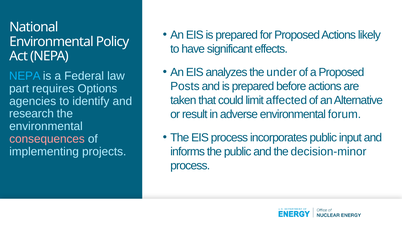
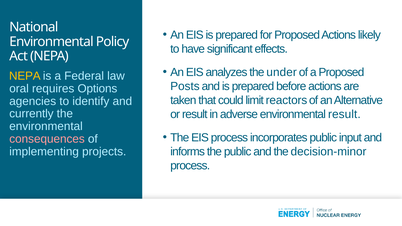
NEPA at (25, 76) colour: light blue -> yellow
part: part -> oral
affected: affected -> reactors
research: research -> currently
environmental forum: forum -> result
